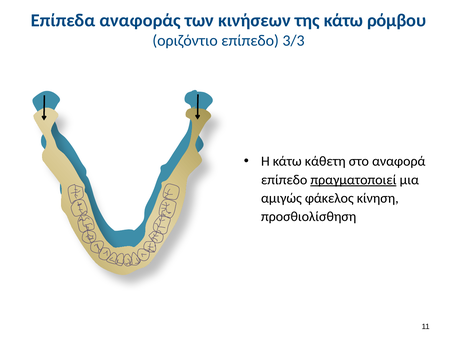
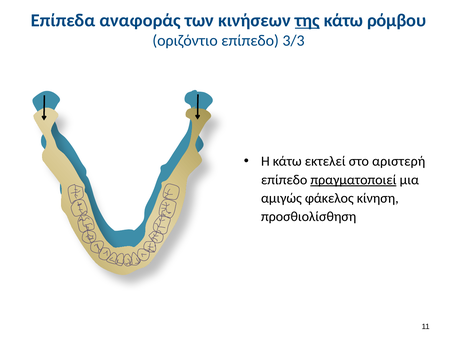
της underline: none -> present
κάθετη: κάθετη -> εκτελεί
αναφορά: αναφορά -> αριστερή
